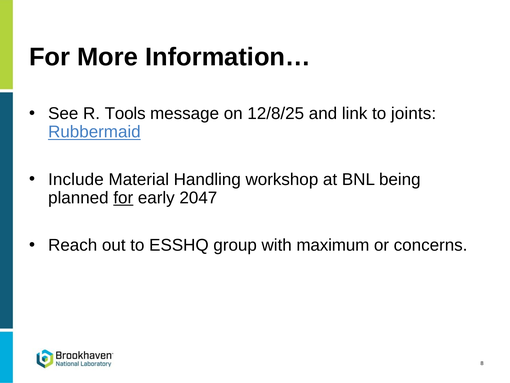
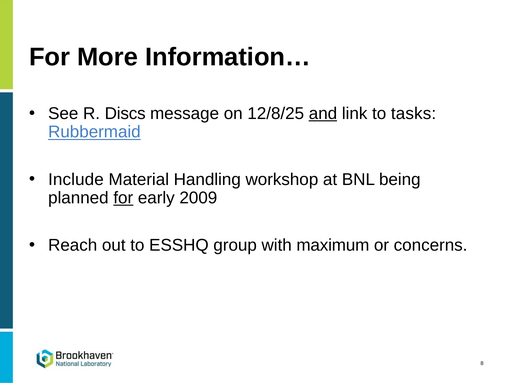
Tools: Tools -> Discs
and underline: none -> present
joints: joints -> tasks
2047: 2047 -> 2009
